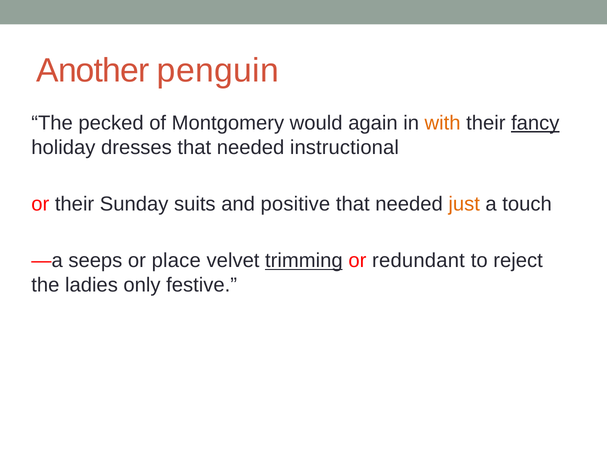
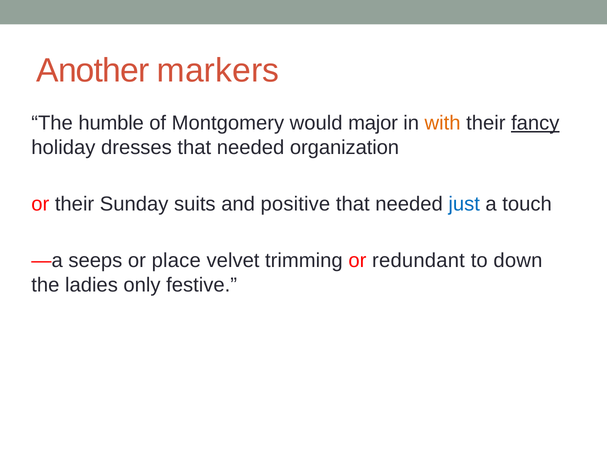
penguin: penguin -> markers
pecked: pecked -> humble
again: again -> major
instructional: instructional -> organization
just colour: orange -> blue
trimming underline: present -> none
reject: reject -> down
